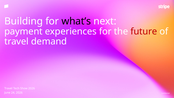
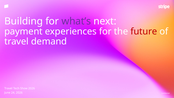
what’s colour: black -> purple
